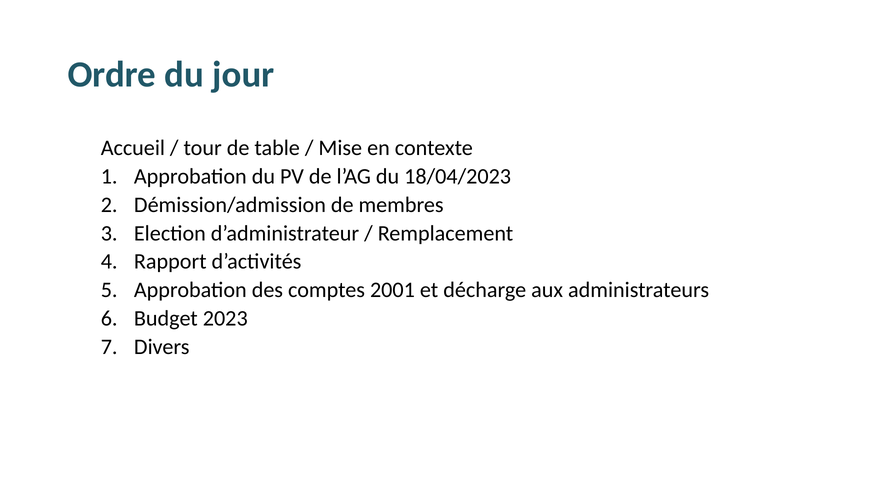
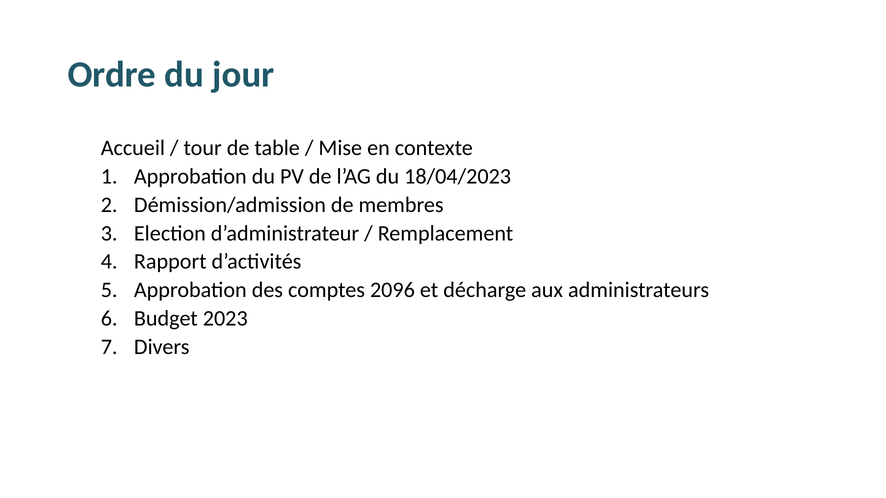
2001: 2001 -> 2096
